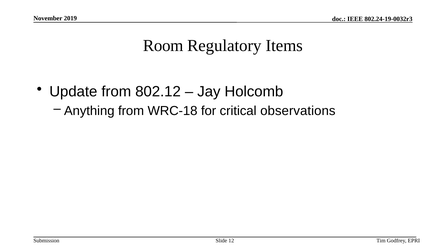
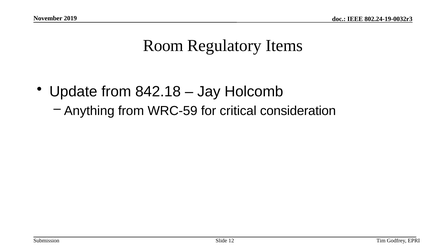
802.12: 802.12 -> 842.18
WRC-18: WRC-18 -> WRC-59
observations: observations -> consideration
